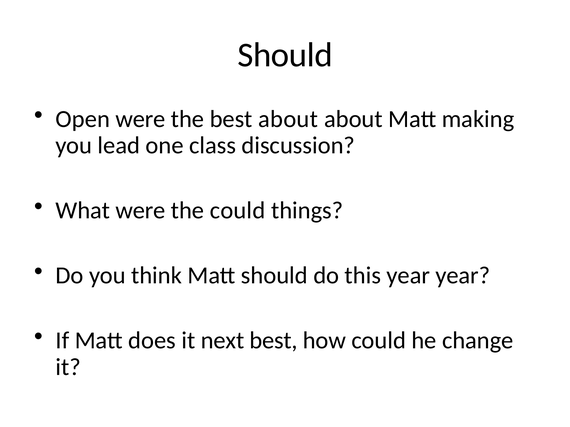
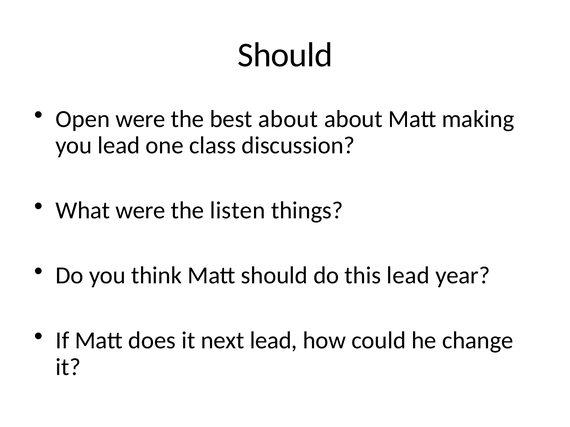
the could: could -> listen
this year: year -> lead
next best: best -> lead
